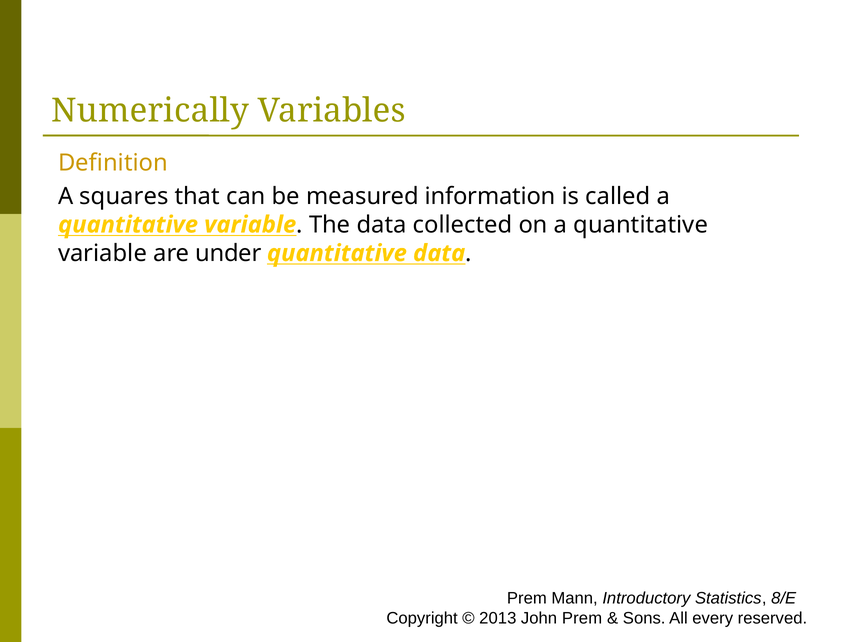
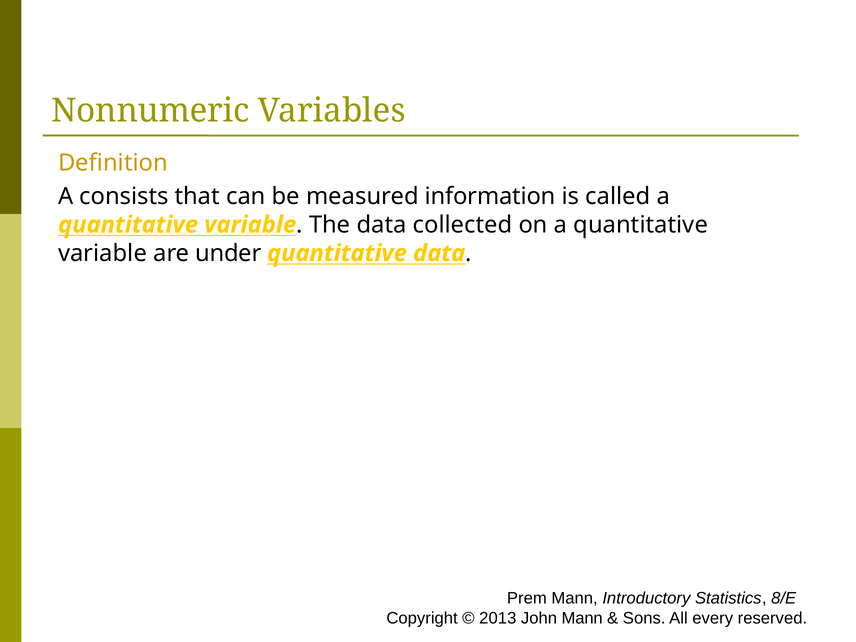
Numerically: Numerically -> Nonnumeric
squares: squares -> consists
John Prem: Prem -> Mann
